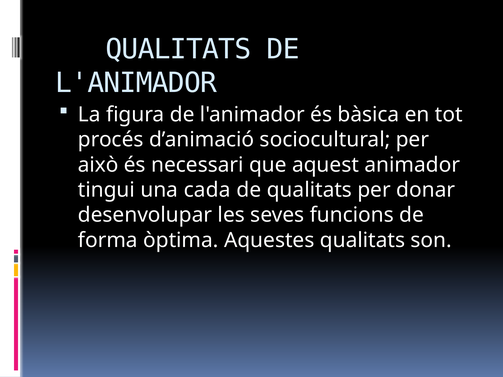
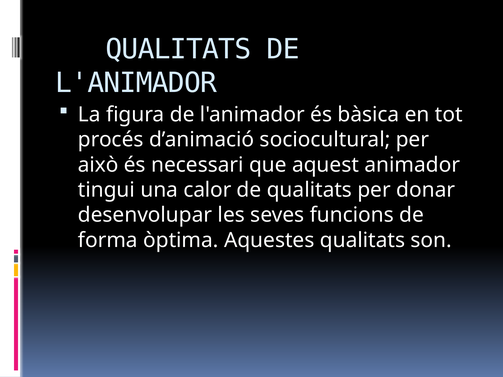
cada: cada -> calor
